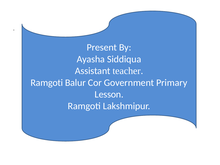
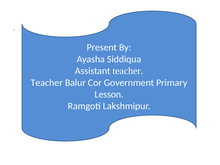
Ramgoti at (47, 83): Ramgoti -> Teacher
